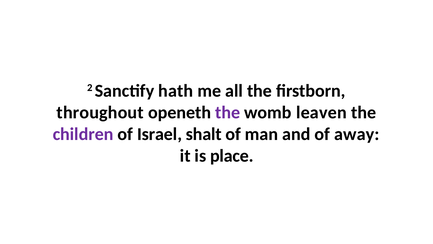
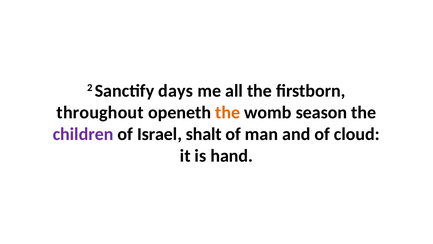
hath: hath -> days
the at (228, 112) colour: purple -> orange
leaven: leaven -> season
away: away -> cloud
place: place -> hand
